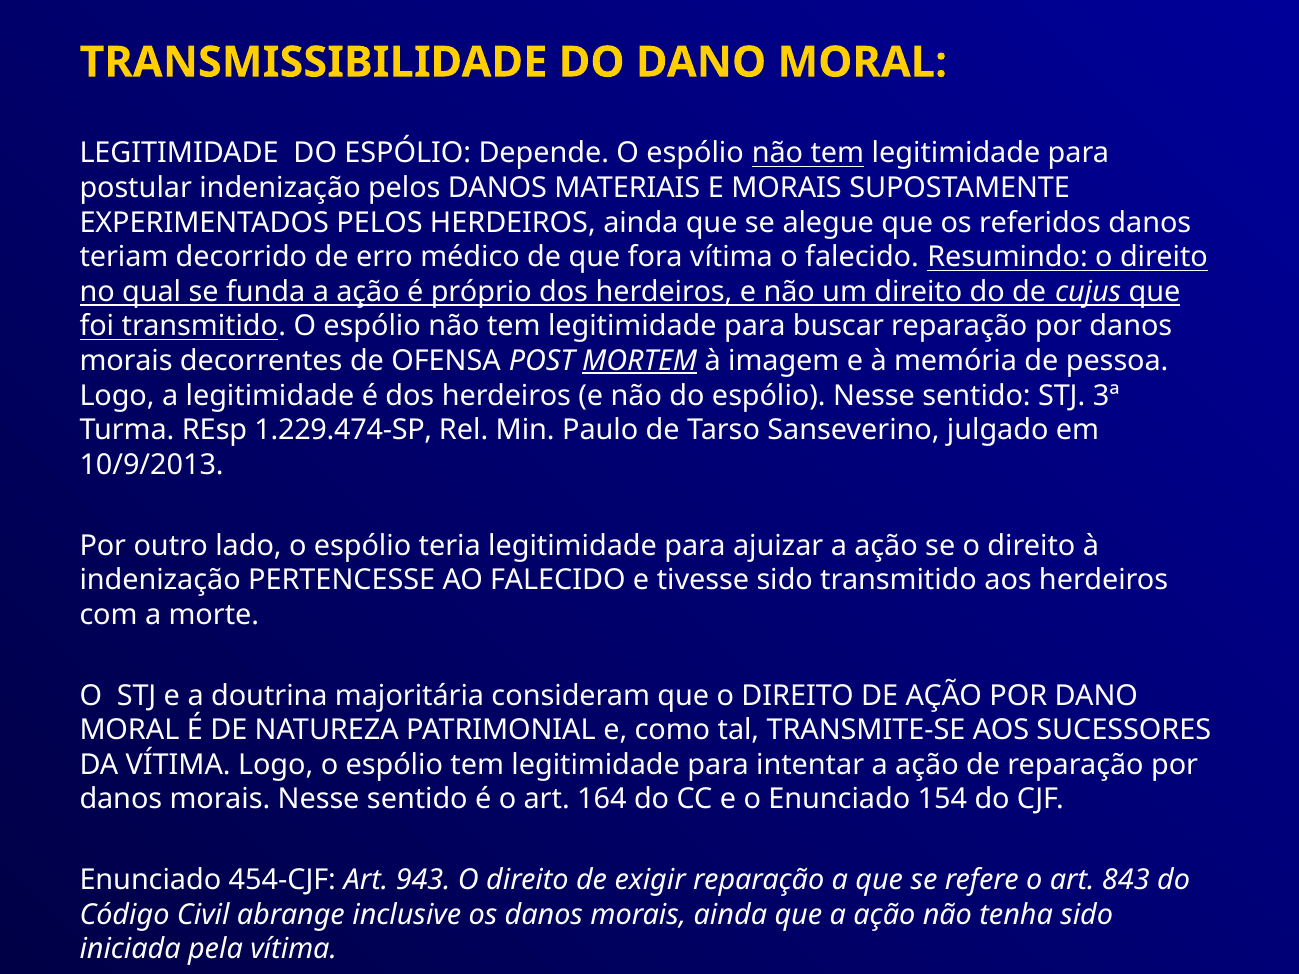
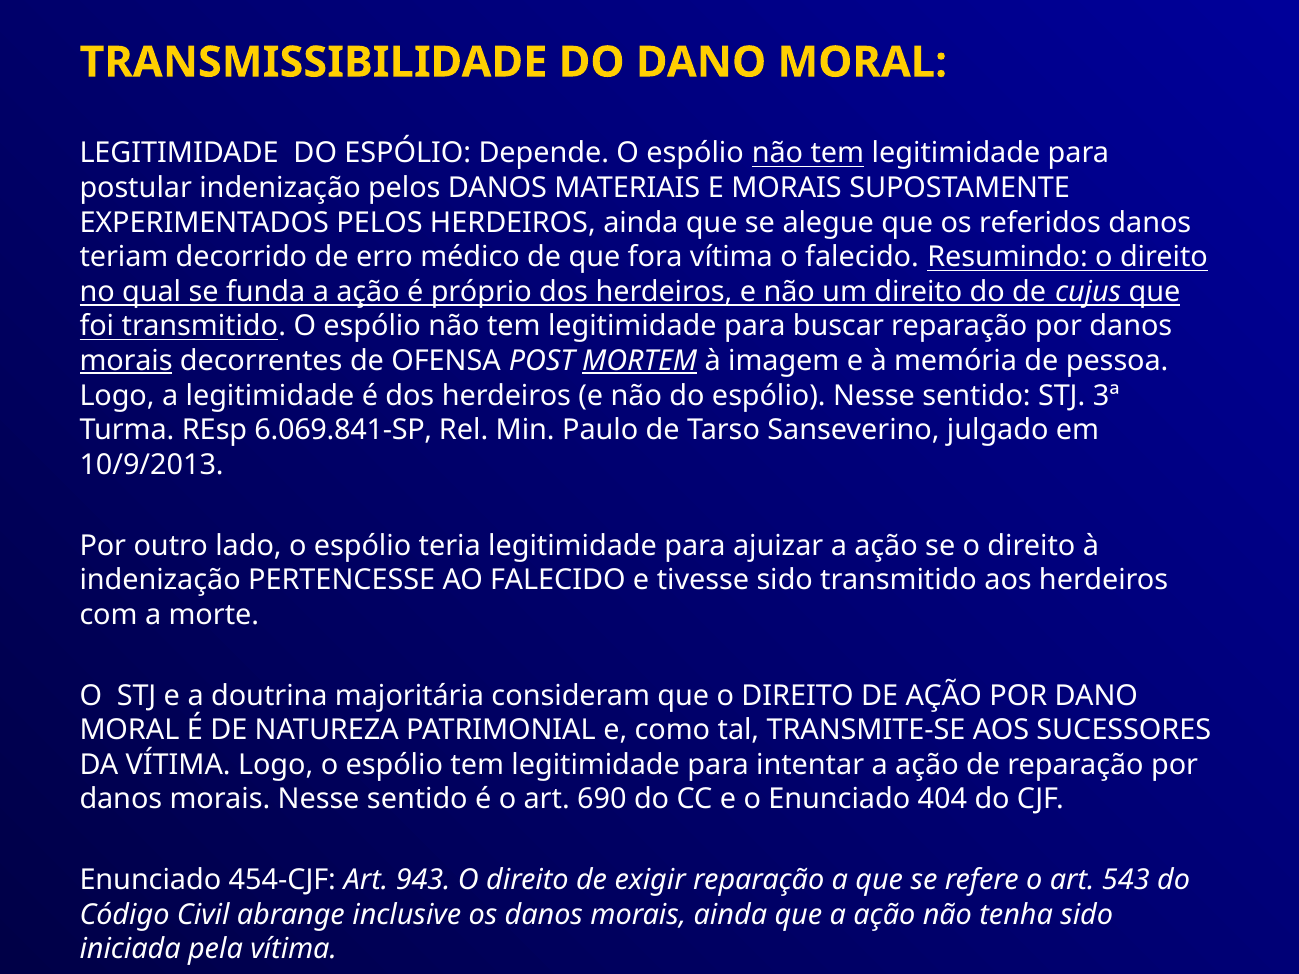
morais at (126, 361) underline: none -> present
1.229.474-SP: 1.229.474-SP -> 6.069.841-SP
164: 164 -> 690
154: 154 -> 404
843: 843 -> 543
